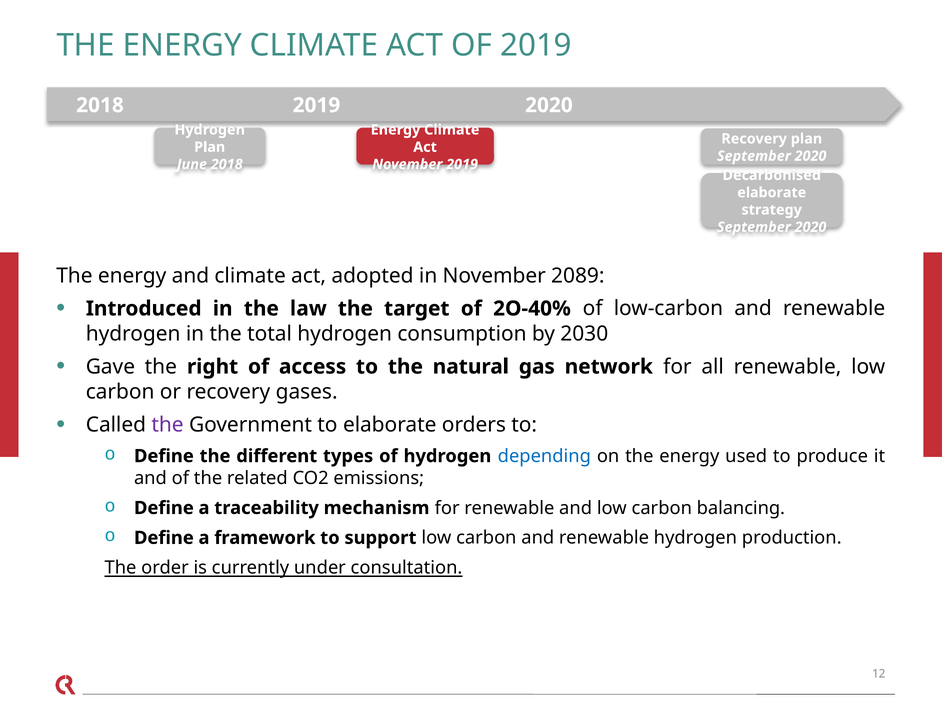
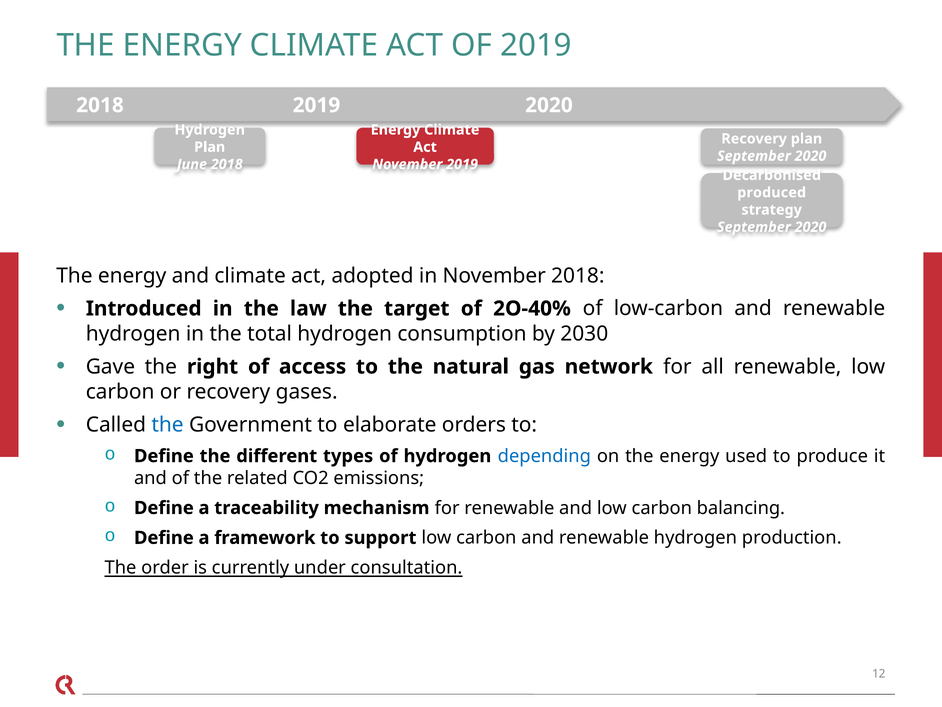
elaborate at (772, 192): elaborate -> produced
November 2089: 2089 -> 2018
the at (168, 425) colour: purple -> blue
